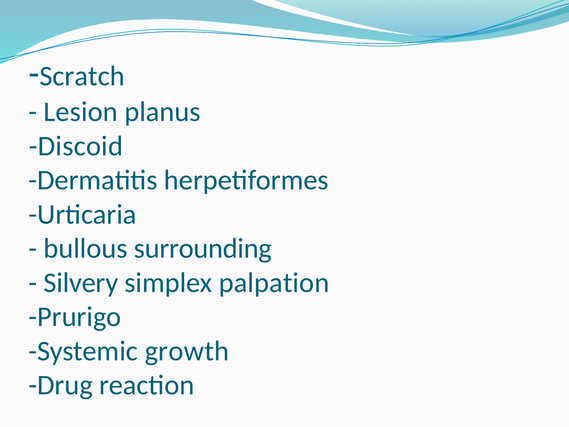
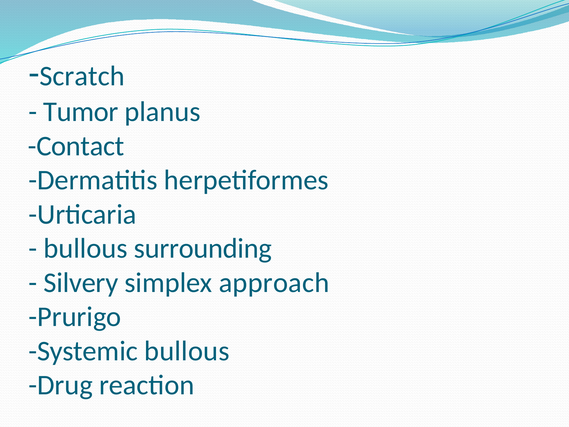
Lesion: Lesion -> Tumor
Discoid: Discoid -> Contact
palpation: palpation -> approach
Systemic growth: growth -> bullous
